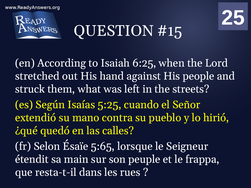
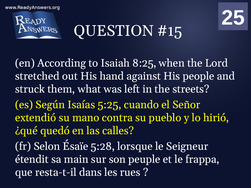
6:25: 6:25 -> 8:25
5:65: 5:65 -> 5:28
